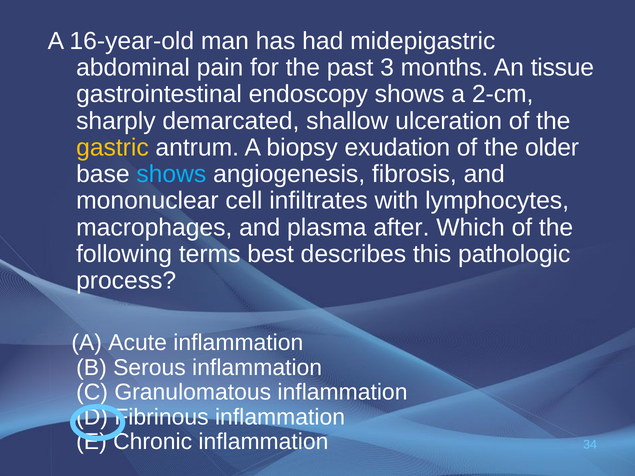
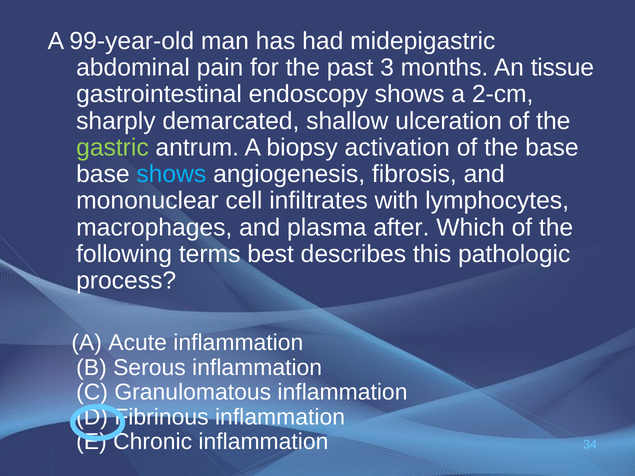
16-year-old: 16-year-old -> 99-year-old
gastric colour: yellow -> light green
exudation: exudation -> activation
the older: older -> base
